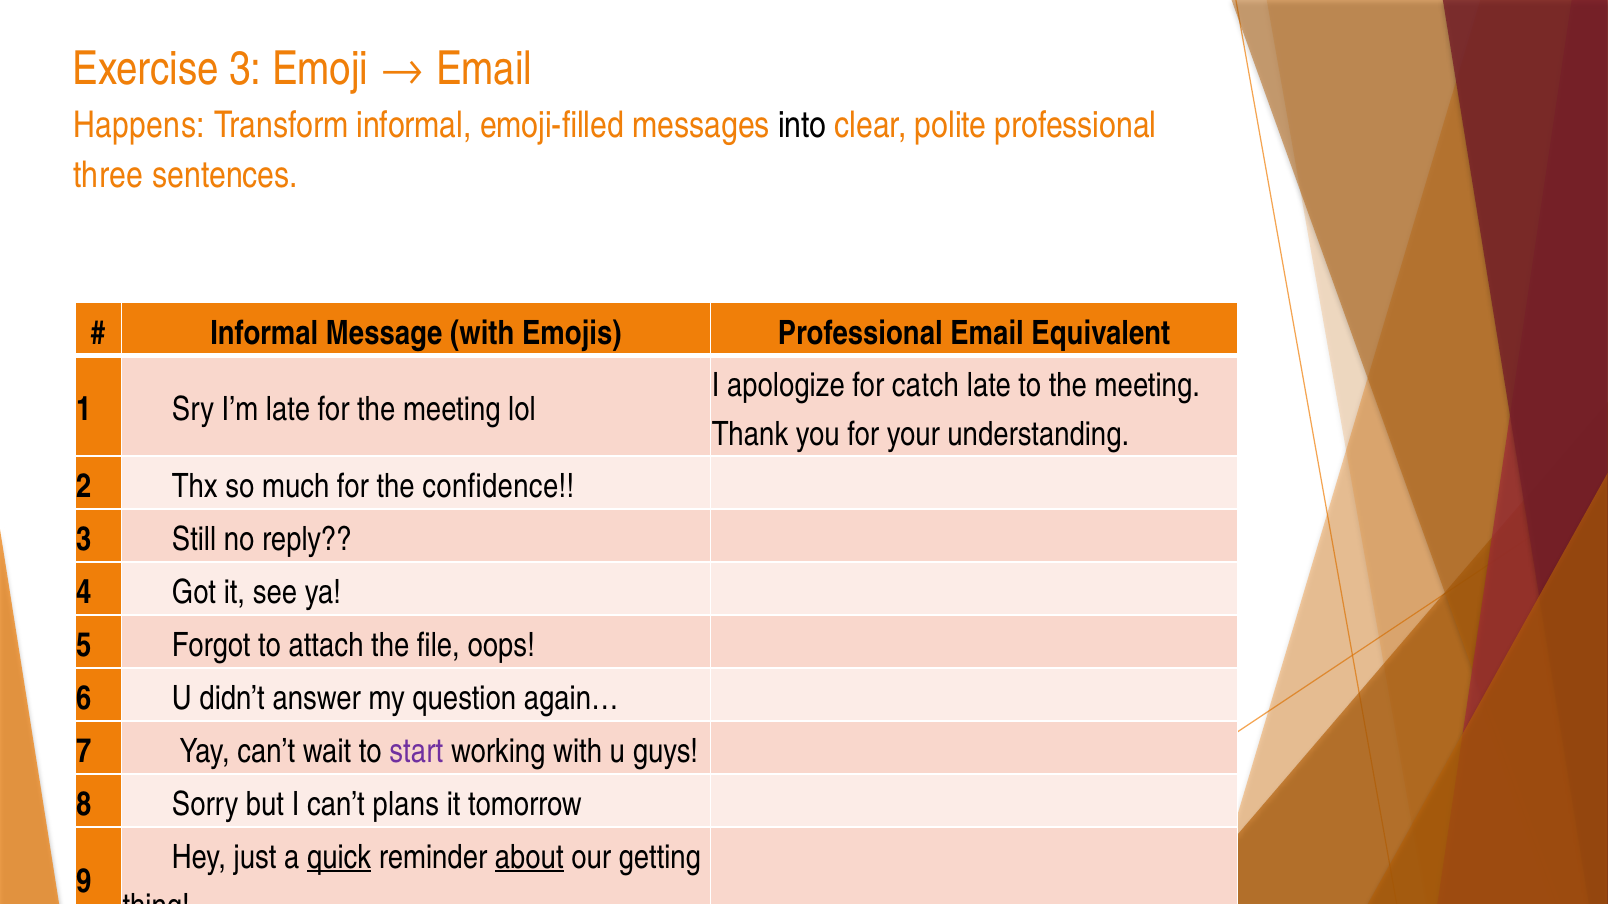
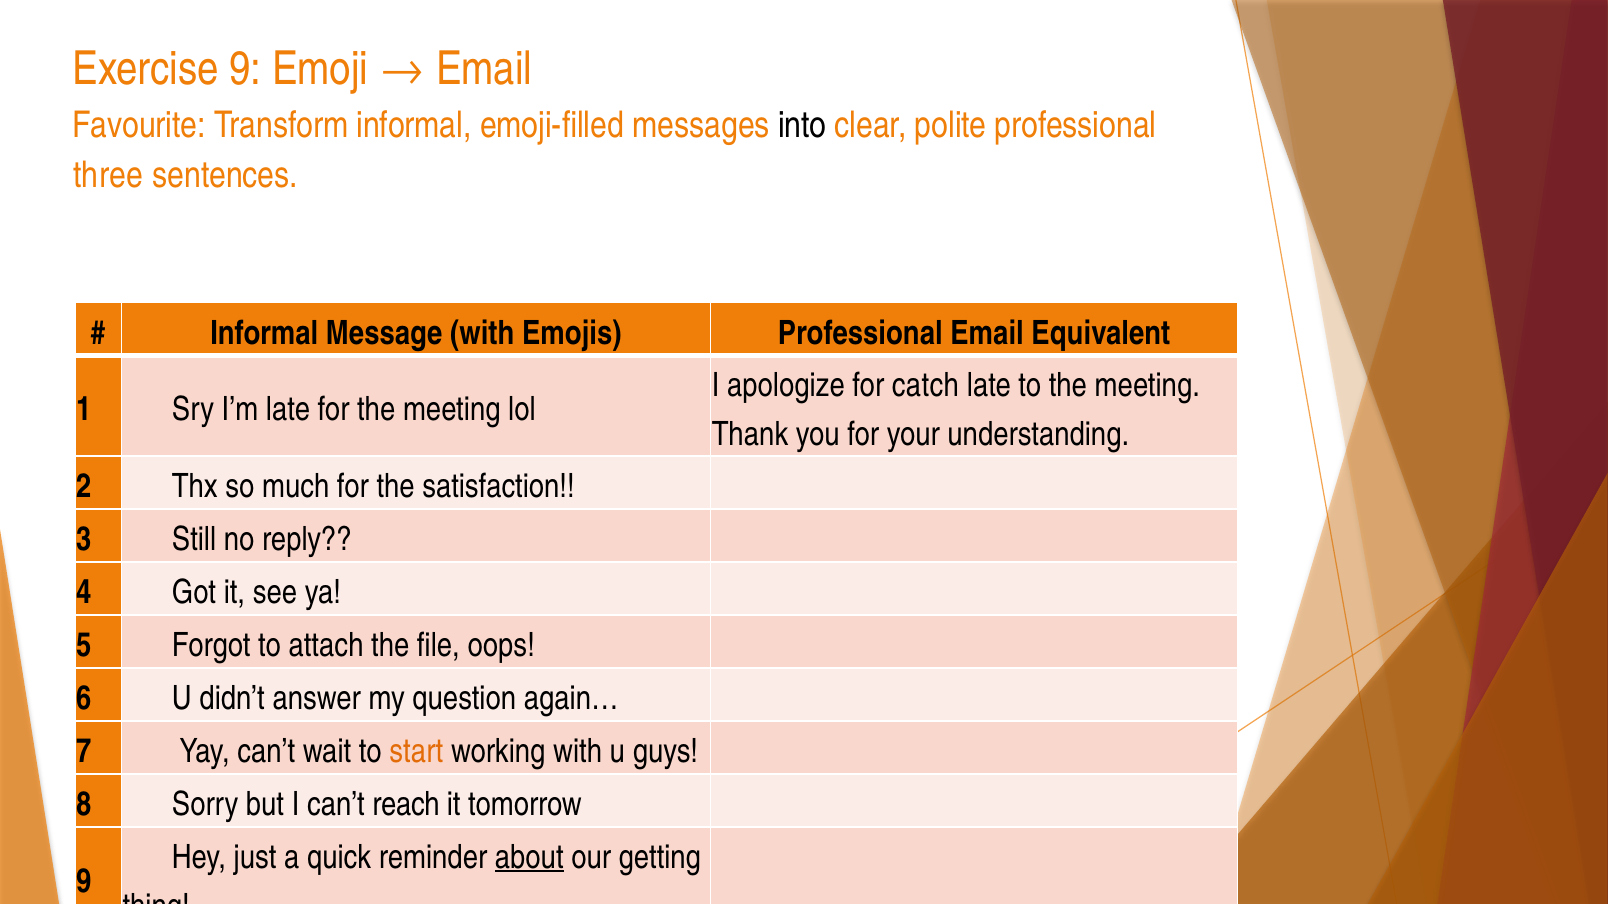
Exercise 3: 3 -> 9
Happens: Happens -> Favourite
confidence: confidence -> satisfaction
start colour: purple -> orange
plans: plans -> reach
quick underline: present -> none
